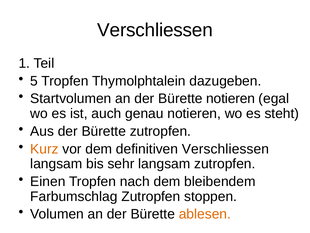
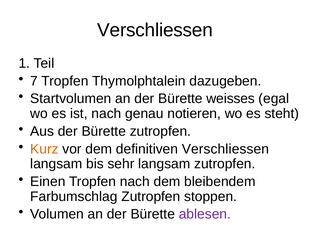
5: 5 -> 7
Bürette notieren: notieren -> weisses
ist auch: auch -> nach
ablesen colour: orange -> purple
